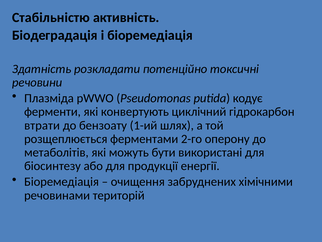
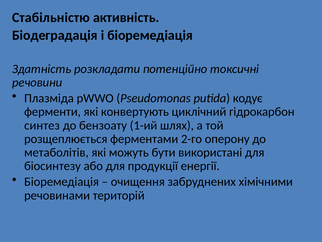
втрати: втрати -> синтез
